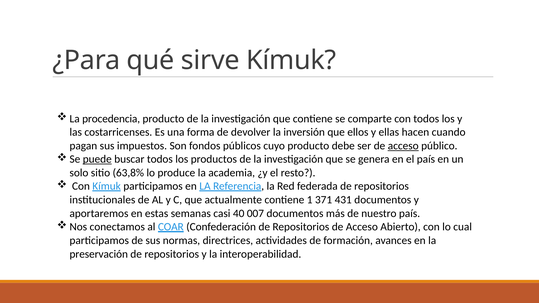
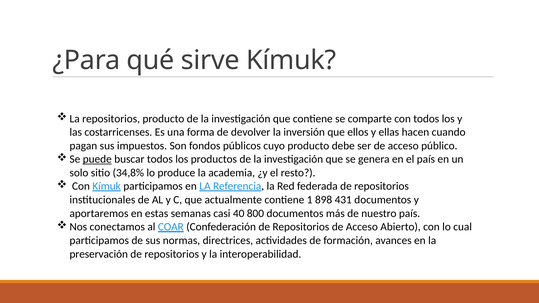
La procedencia: procedencia -> repositorios
acceso at (403, 146) underline: present -> none
63,8%: 63,8% -> 34,8%
371: 371 -> 898
007: 007 -> 800
